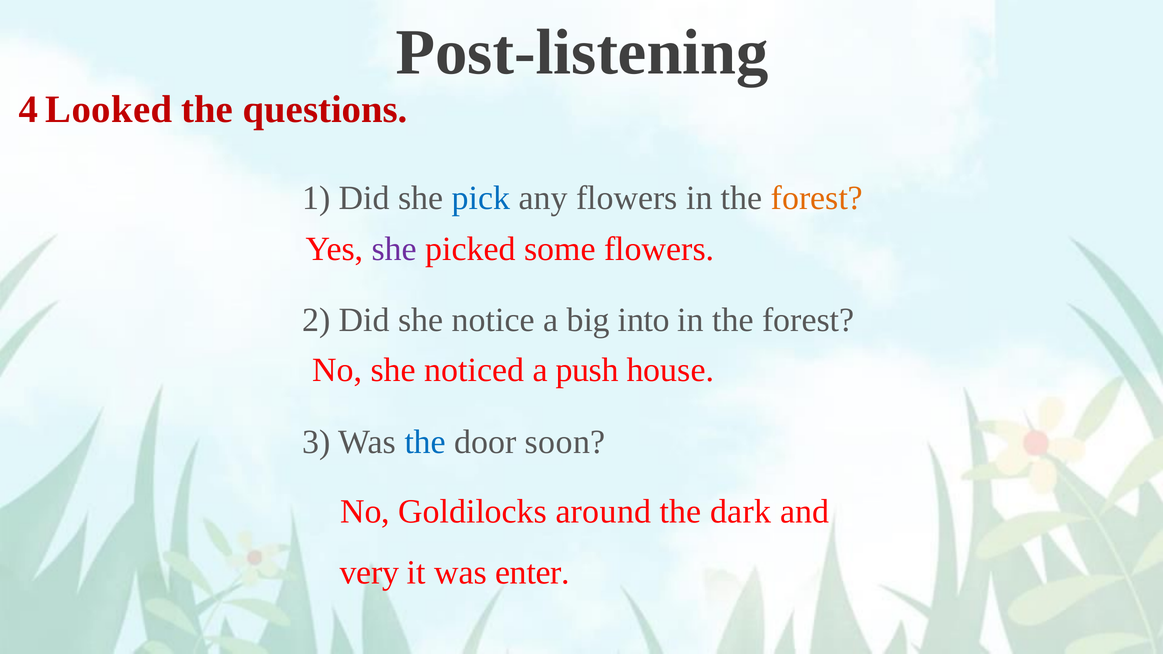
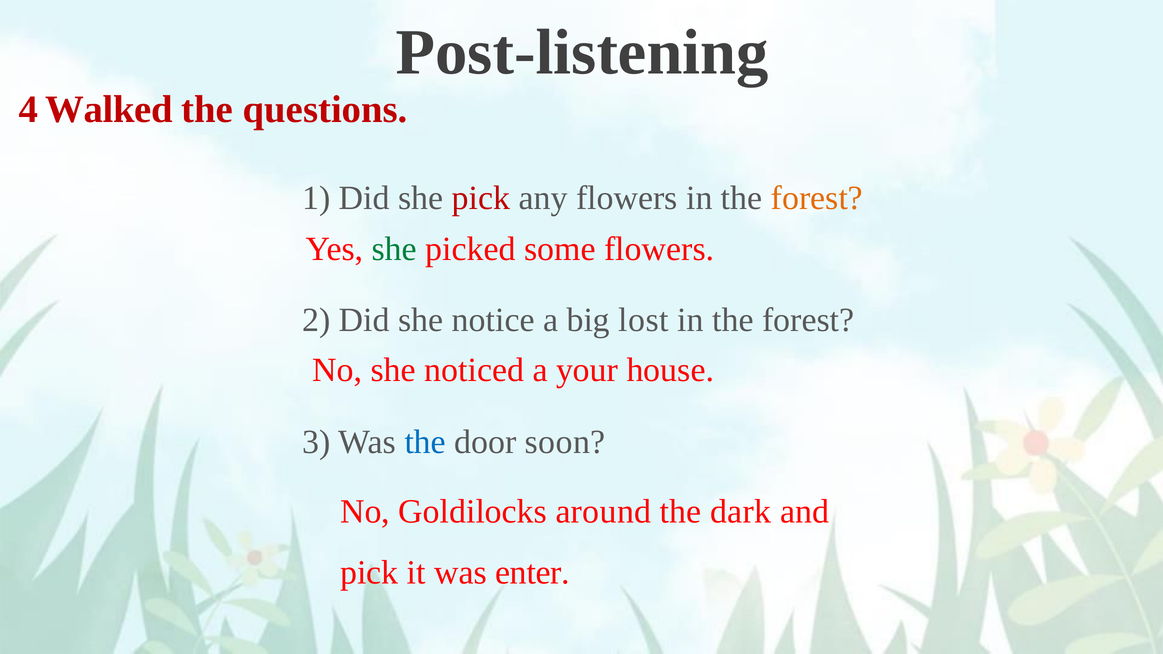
Looked: Looked -> Walked
pick at (481, 198) colour: blue -> red
she at (394, 249) colour: purple -> green
into: into -> lost
push: push -> your
very at (369, 573): very -> pick
